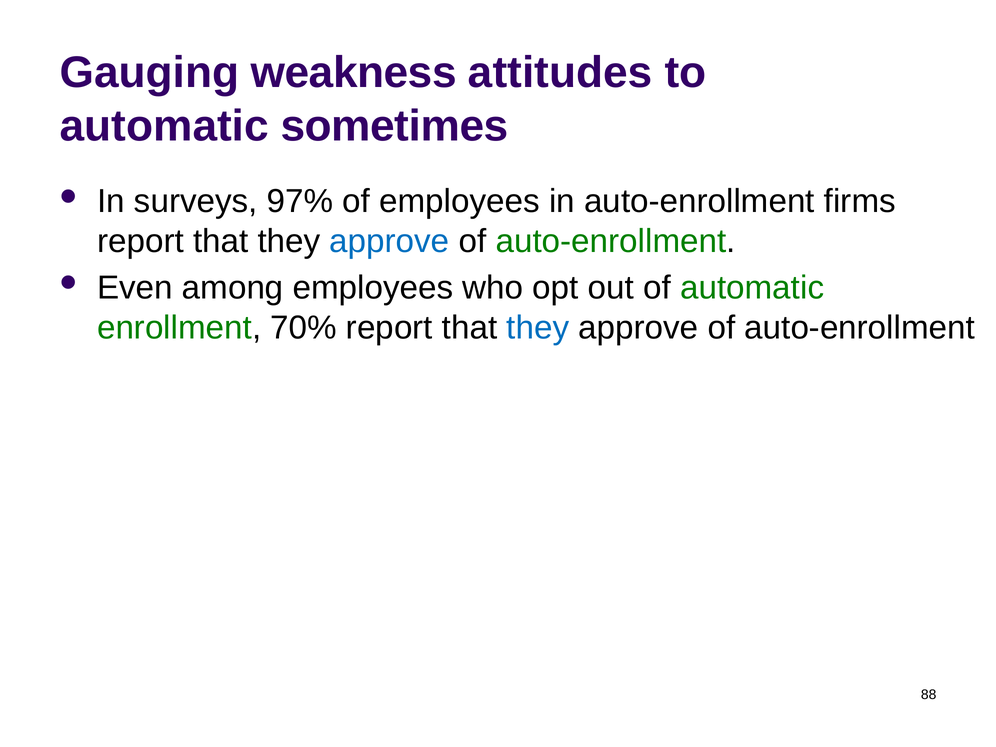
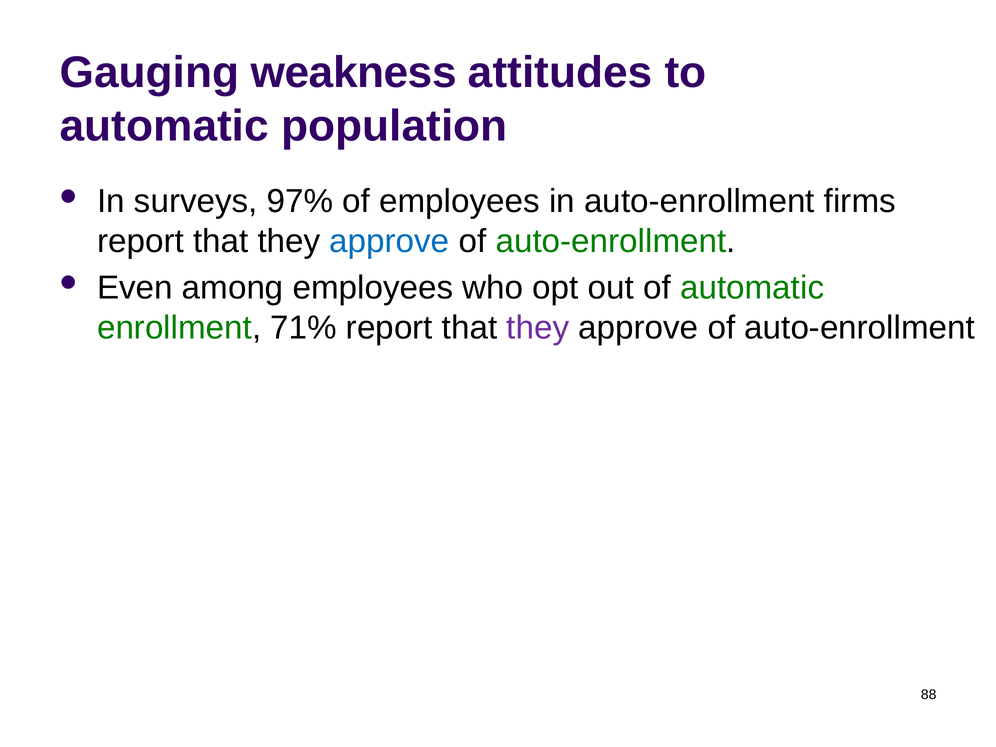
sometimes: sometimes -> population
70%: 70% -> 71%
they at (538, 328) colour: blue -> purple
